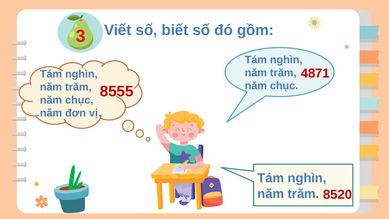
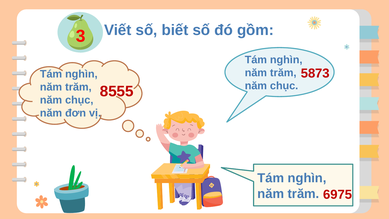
4871: 4871 -> 5873
8520: 8520 -> 6975
